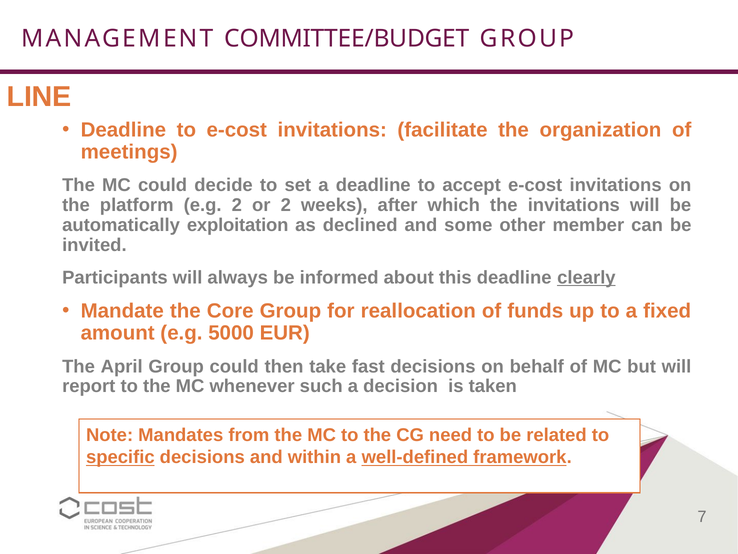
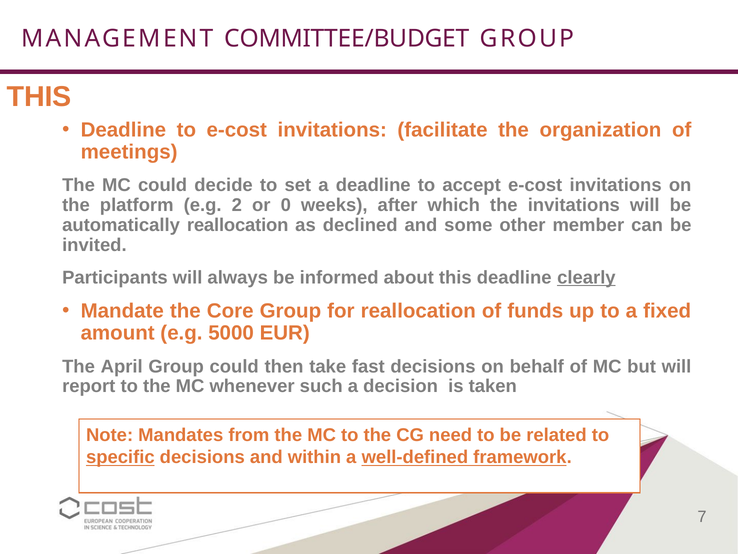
LINE at (39, 97): LINE -> THIS
or 2: 2 -> 0
automatically exploitation: exploitation -> reallocation
